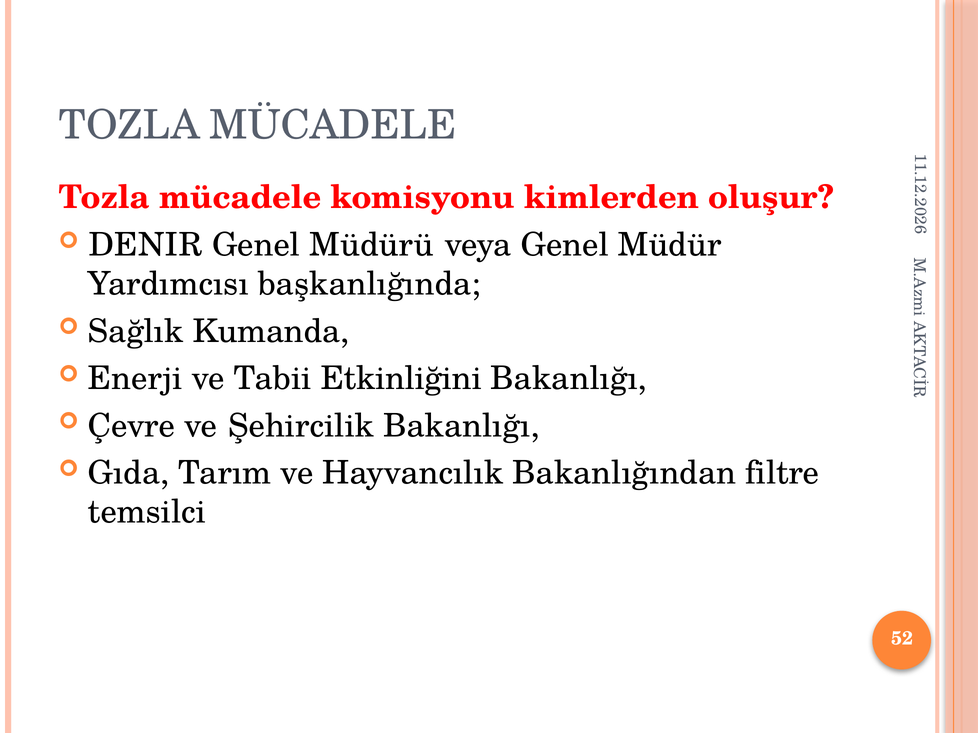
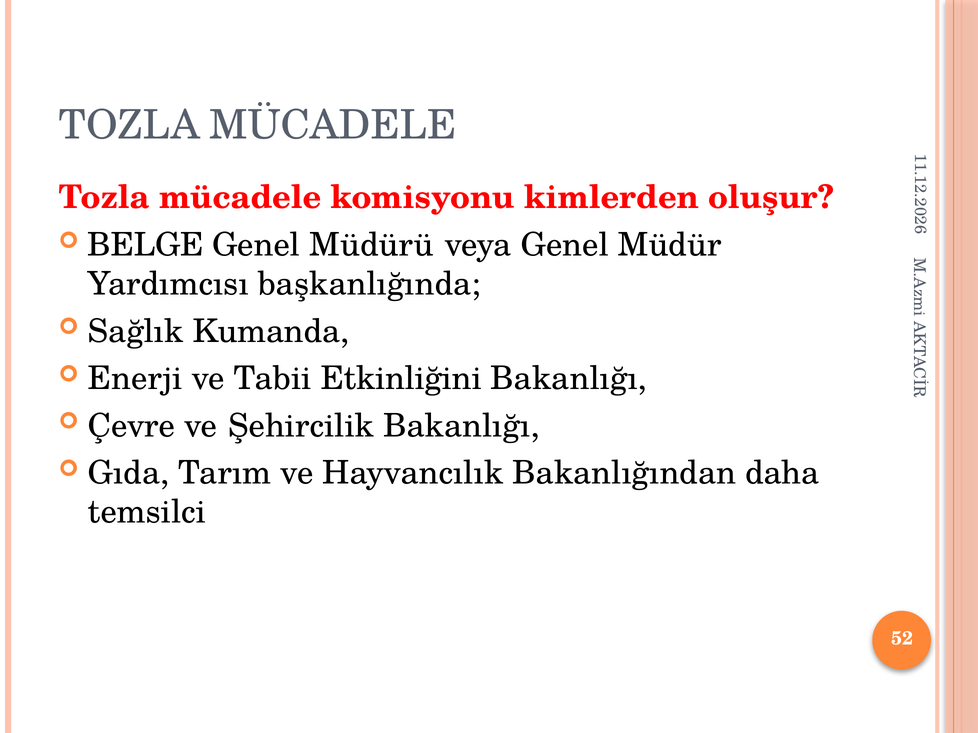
DENIR: DENIR -> BELGE
filtre: filtre -> daha
